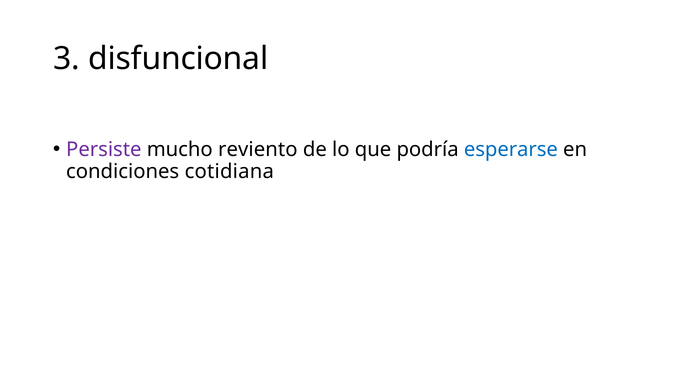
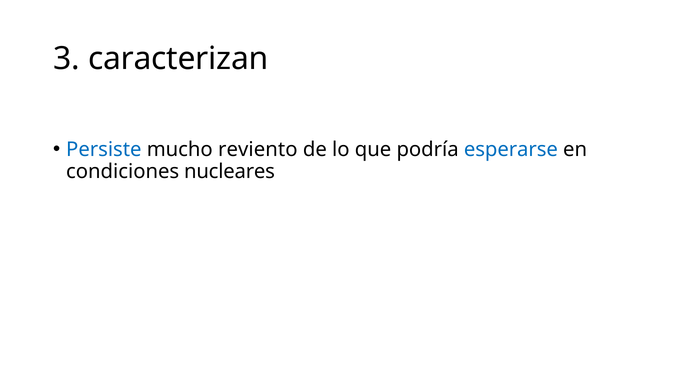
disfuncional: disfuncional -> caracterizan
Persiste colour: purple -> blue
cotidiana: cotidiana -> nucleares
